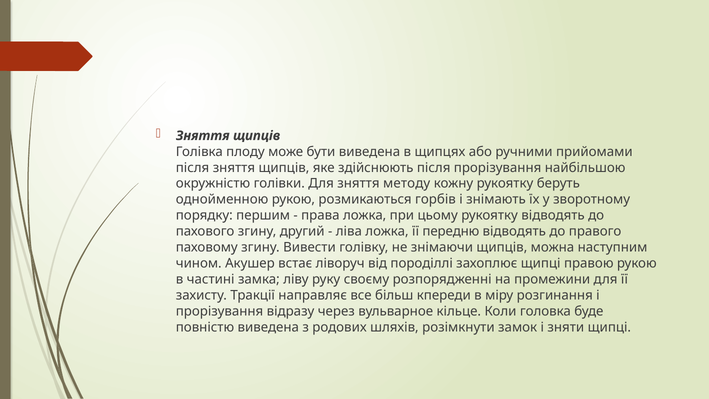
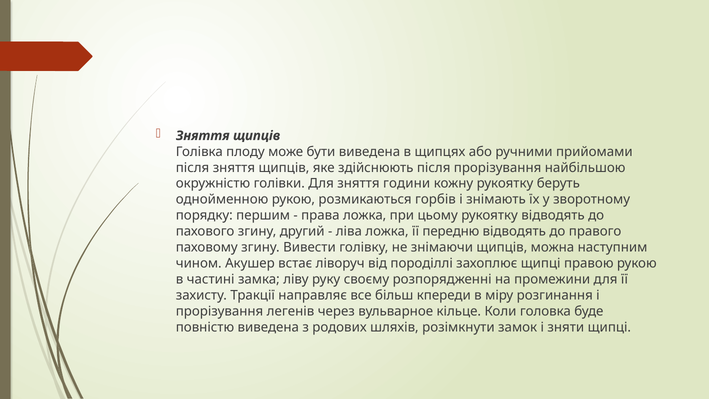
методу: методу -> години
відразу: відразу -> легенів
